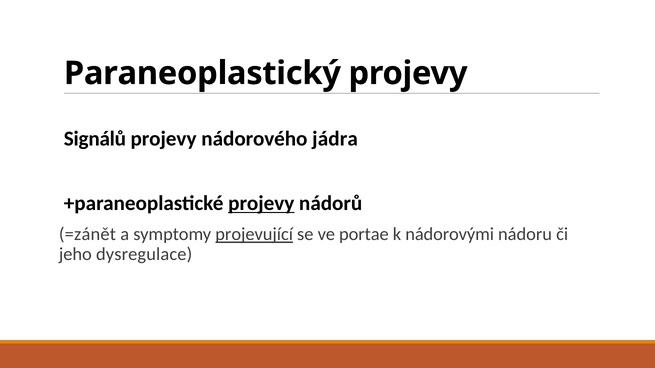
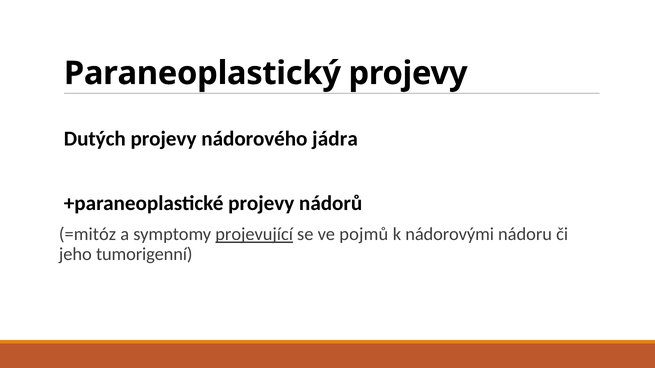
Signálů: Signálů -> Dutých
projevy at (261, 204) underline: present -> none
=zánět: =zánět -> =mitóz
portae: portae -> pojmů
dysregulace: dysregulace -> tumorigenní
